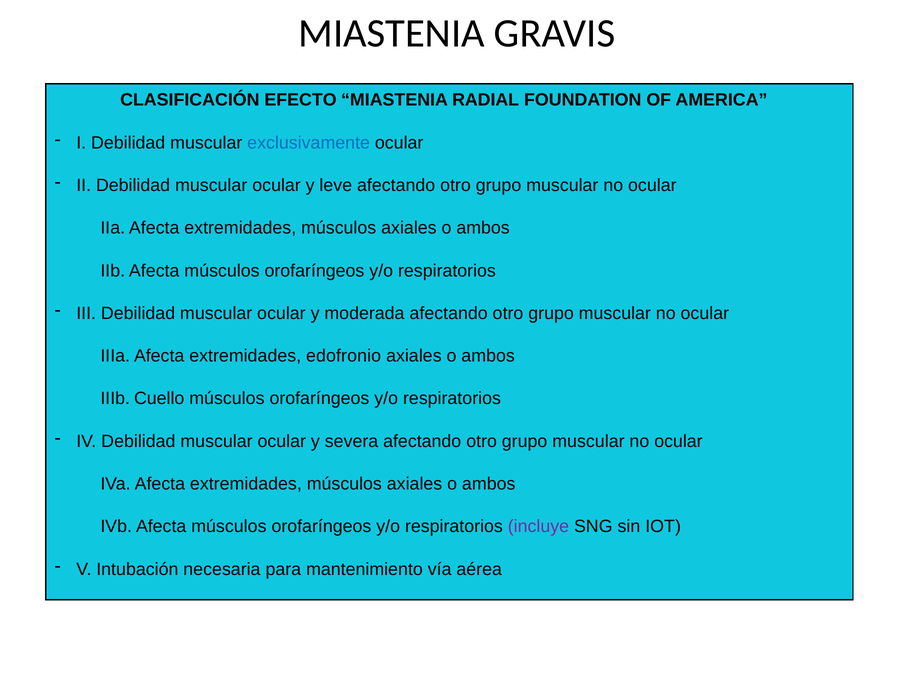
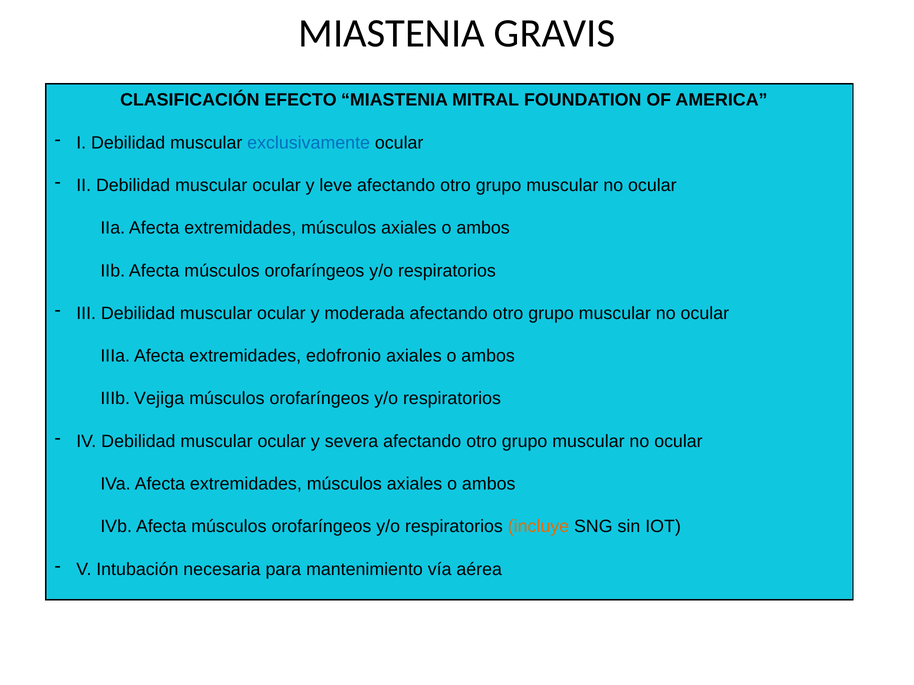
RADIAL: RADIAL -> MITRAL
Cuello: Cuello -> Vejiga
incluye colour: purple -> orange
